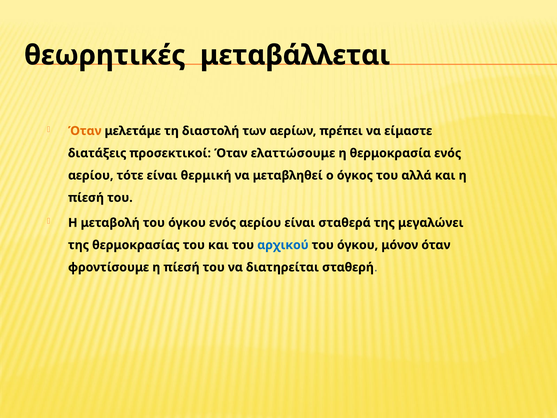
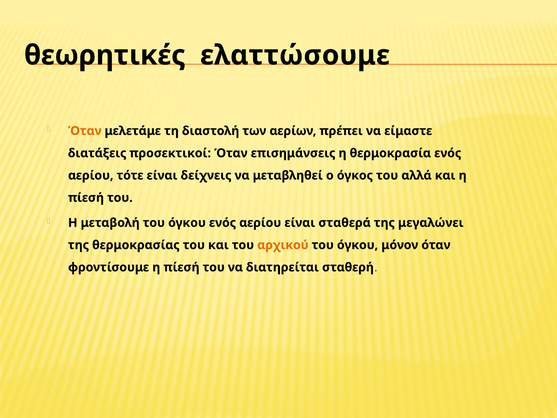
μεταβάλλεται: μεταβάλλεται -> ελαττώσουμε
ελαττώσουμε: ελαττώσουμε -> επισημάνσεις
θερμική: θερμική -> δείχνεις
αρχικού colour: blue -> orange
